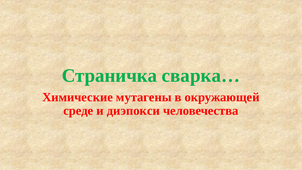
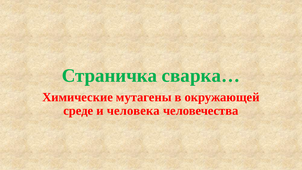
диэпокси: диэпокси -> человека
